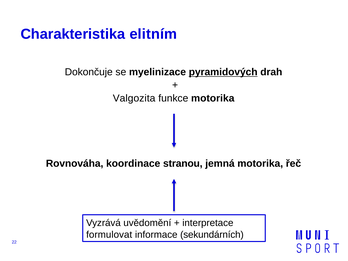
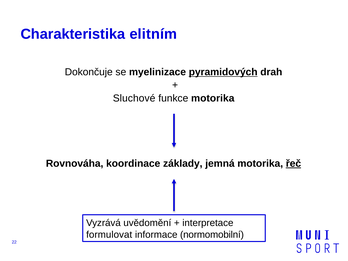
Valgozita: Valgozita -> Sluchové
stranou: stranou -> základy
řeč underline: none -> present
sekundárních: sekundárních -> normomobilní
